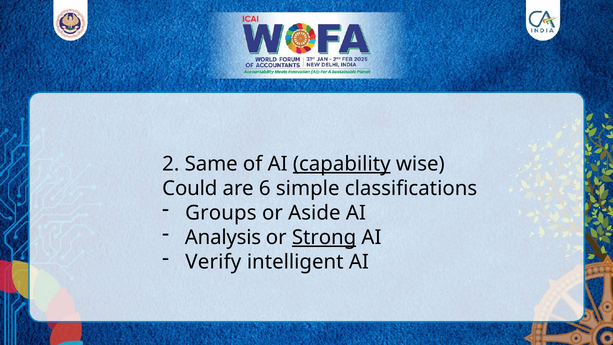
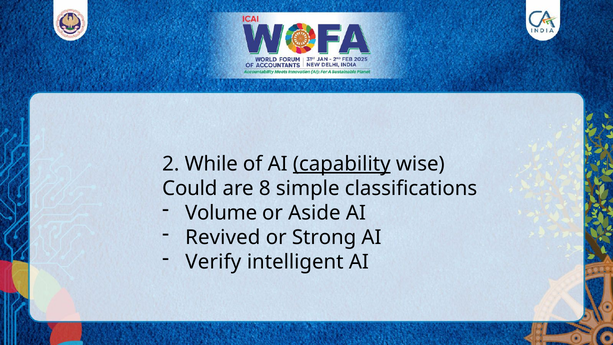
Same: Same -> While
6: 6 -> 8
Groups: Groups -> Volume
Analysis: Analysis -> Revived
Strong underline: present -> none
